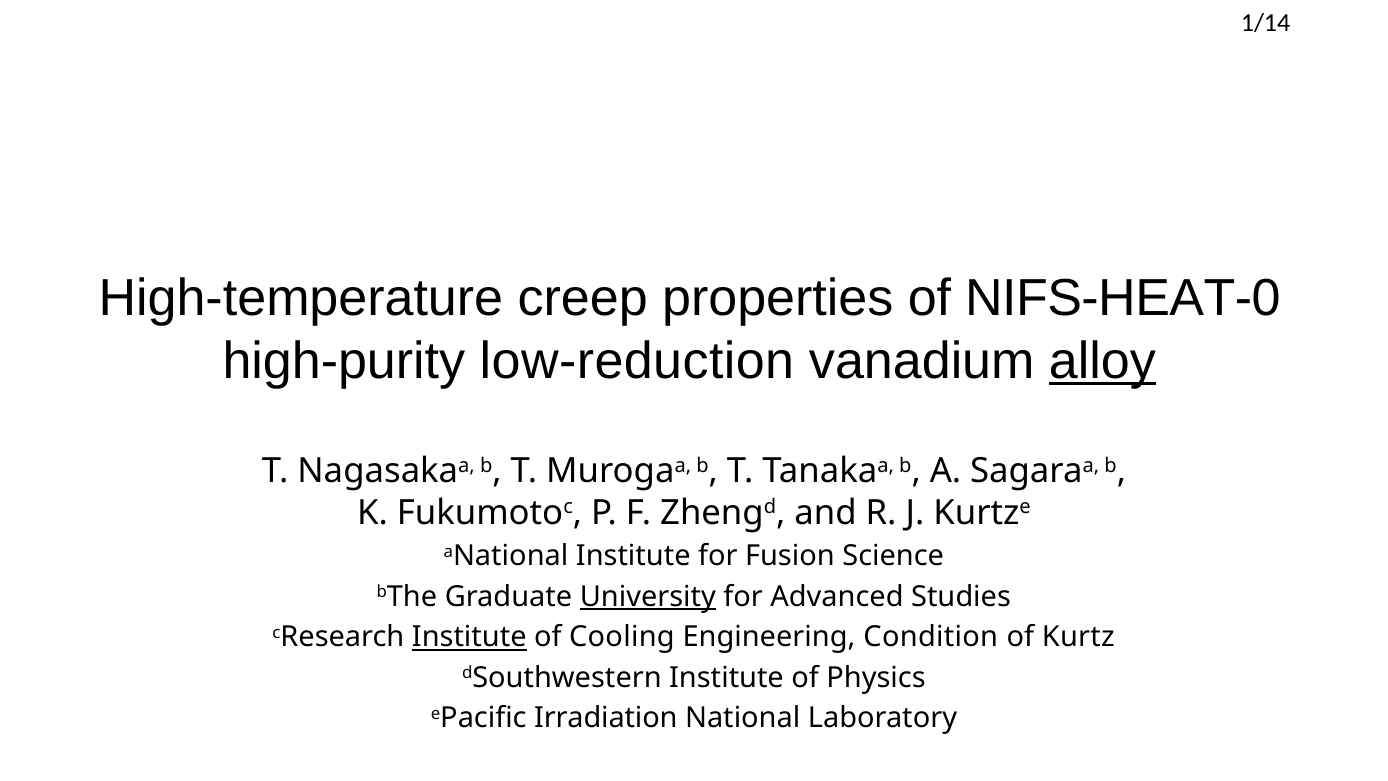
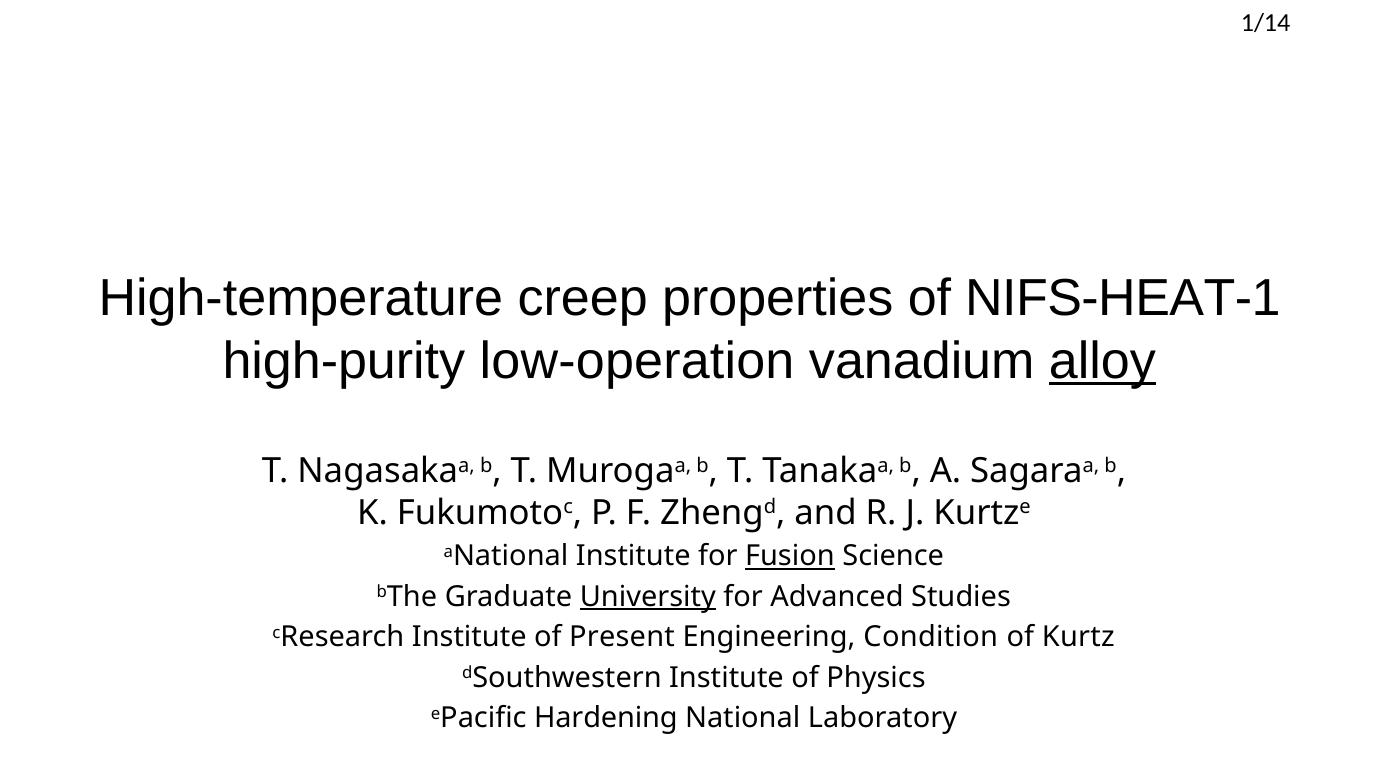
NIFS-HEAT-0: NIFS-HEAT-0 -> NIFS-HEAT-1
low-reduction: low-reduction -> low-operation
Fusion underline: none -> present
Institute at (469, 637) underline: present -> none
Cooling: Cooling -> Present
Irradiation: Irradiation -> Hardening
